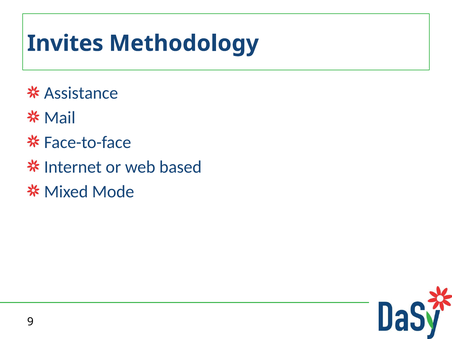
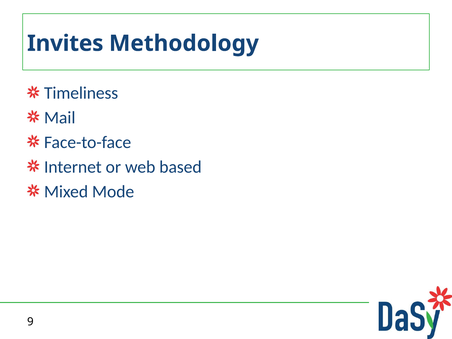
Assistance: Assistance -> Timeliness
